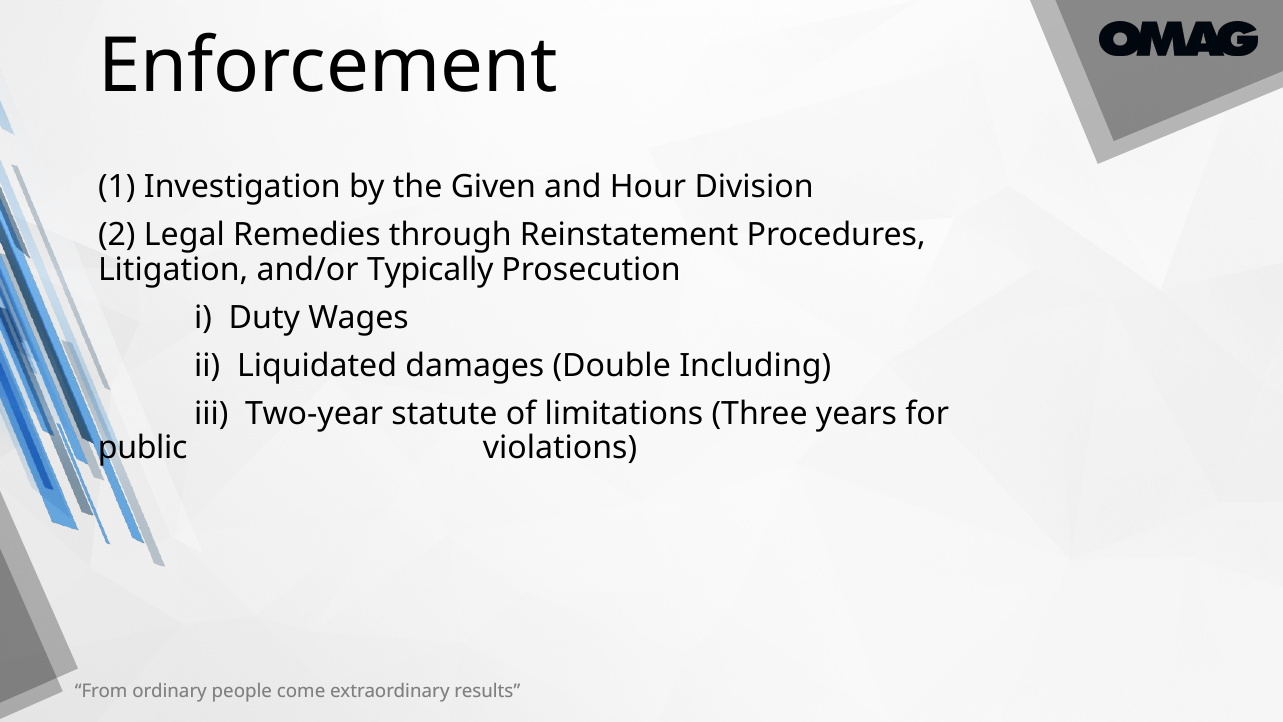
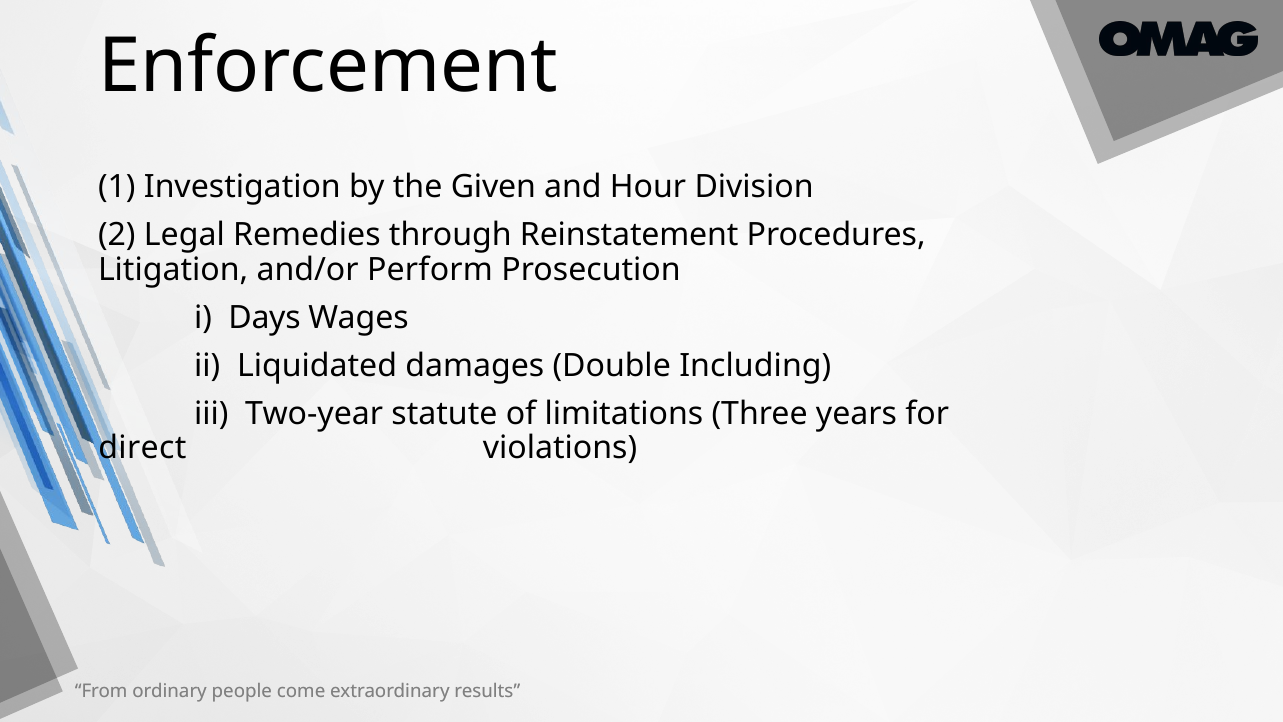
Typically: Typically -> Perform
Duty: Duty -> Days
public: public -> direct
